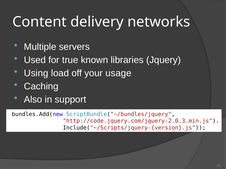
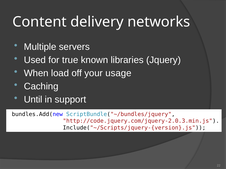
Using: Using -> When
Also: Also -> Until
